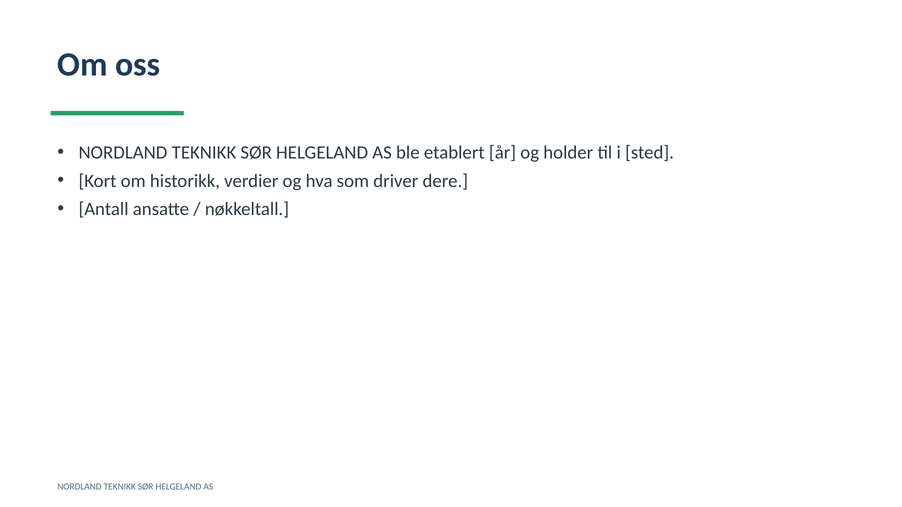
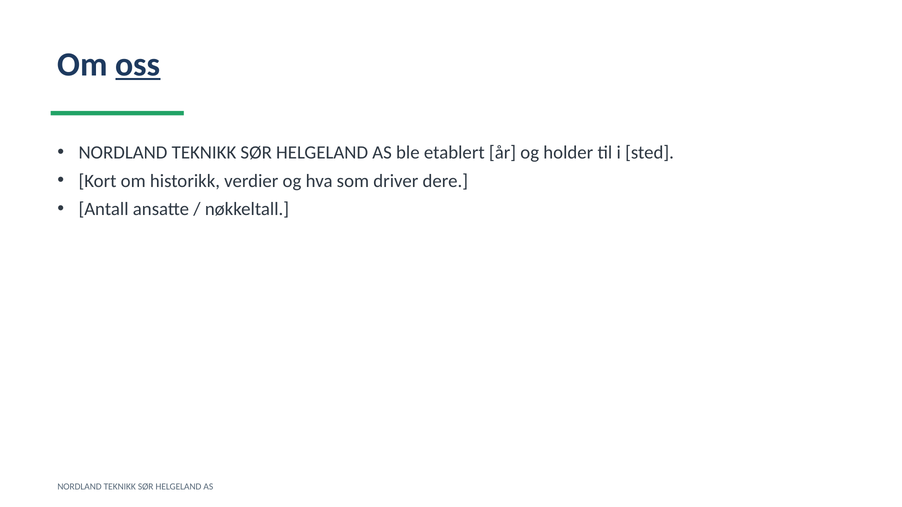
oss underline: none -> present
